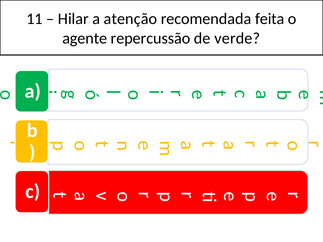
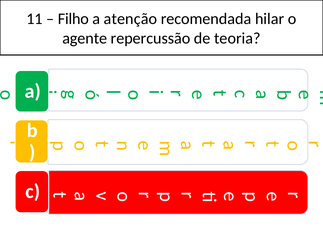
Hilar: Hilar -> Filho
feita: feita -> hilar
verde: verde -> teoria
